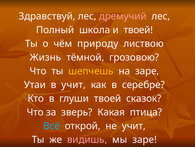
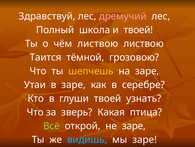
чём природу: природу -> листвою
Жизнь: Жизнь -> Таится
в учит: учит -> заре
сказок: сказок -> узнать
Всё colour: light blue -> light green
не учит: учит -> заре
видишь colour: pink -> light blue
